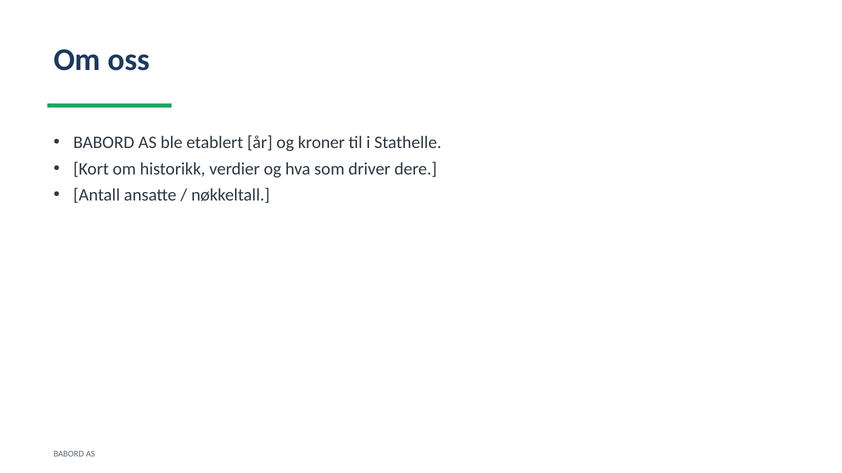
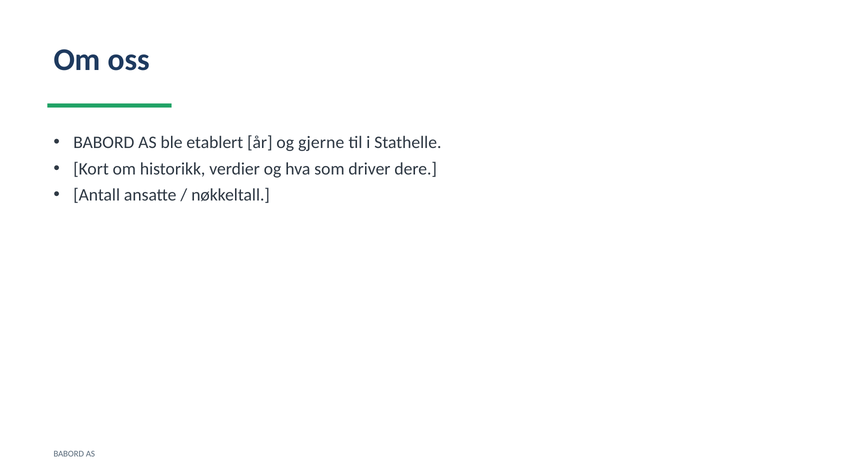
kroner: kroner -> gjerne
